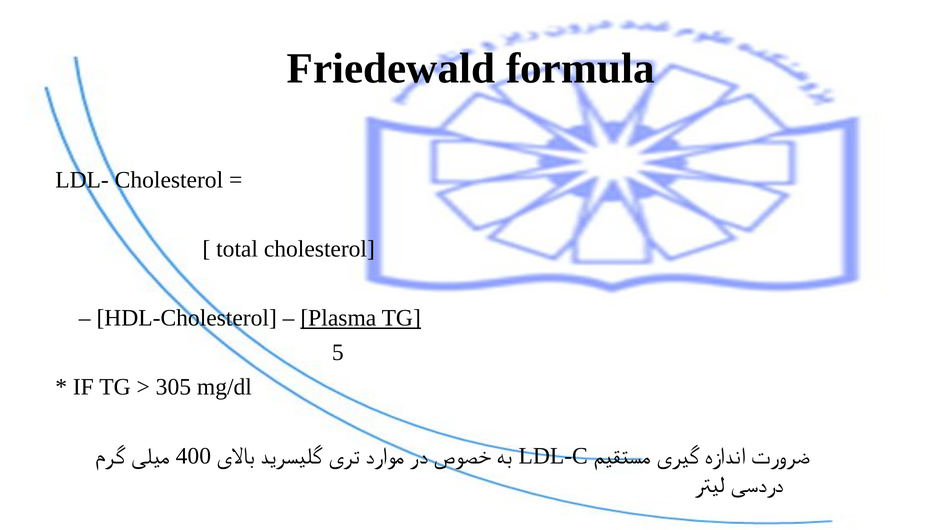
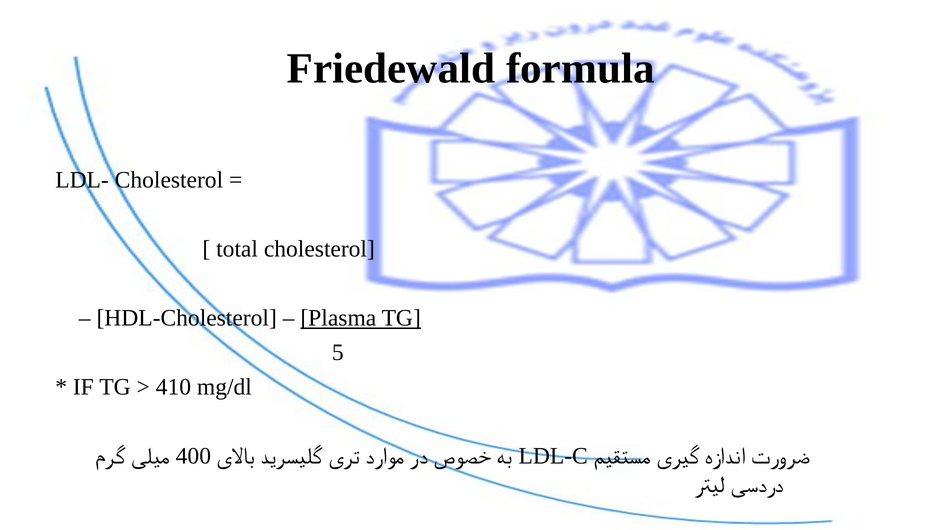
305: 305 -> 410
